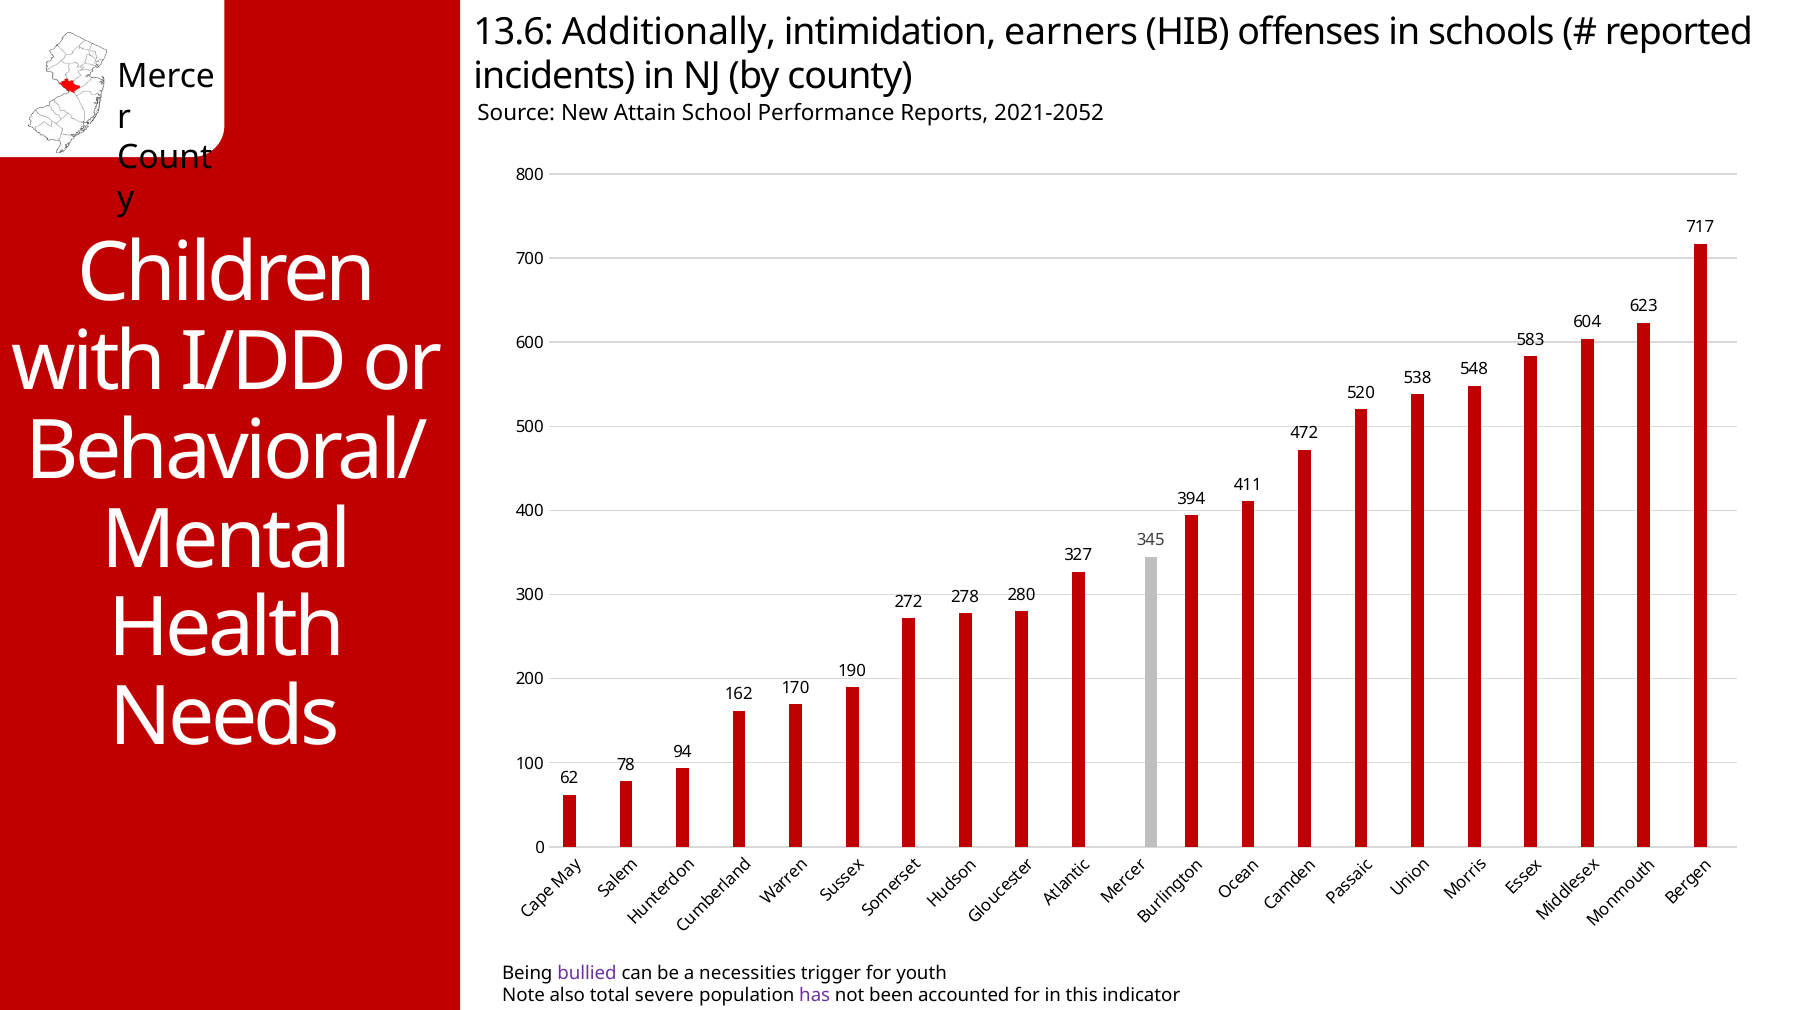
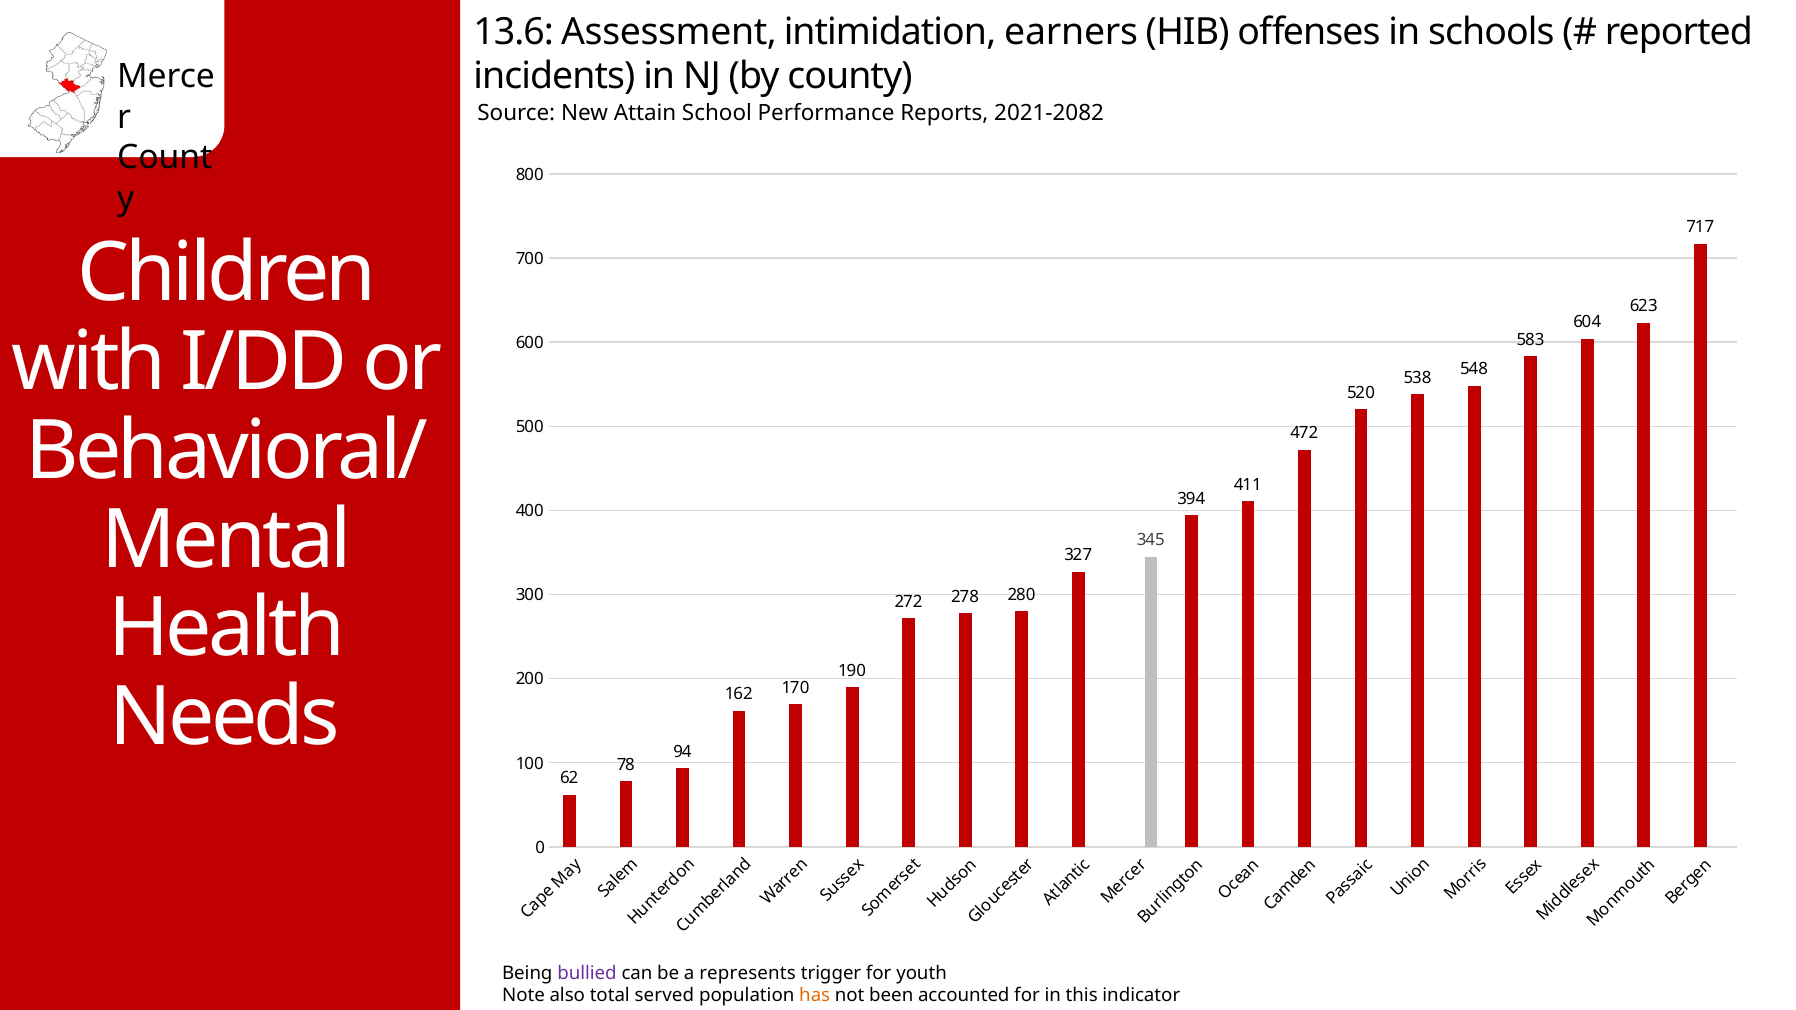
Additionally: Additionally -> Assessment
2021-2052: 2021-2052 -> 2021-2082
necessities: necessities -> represents
severe: severe -> served
has colour: purple -> orange
